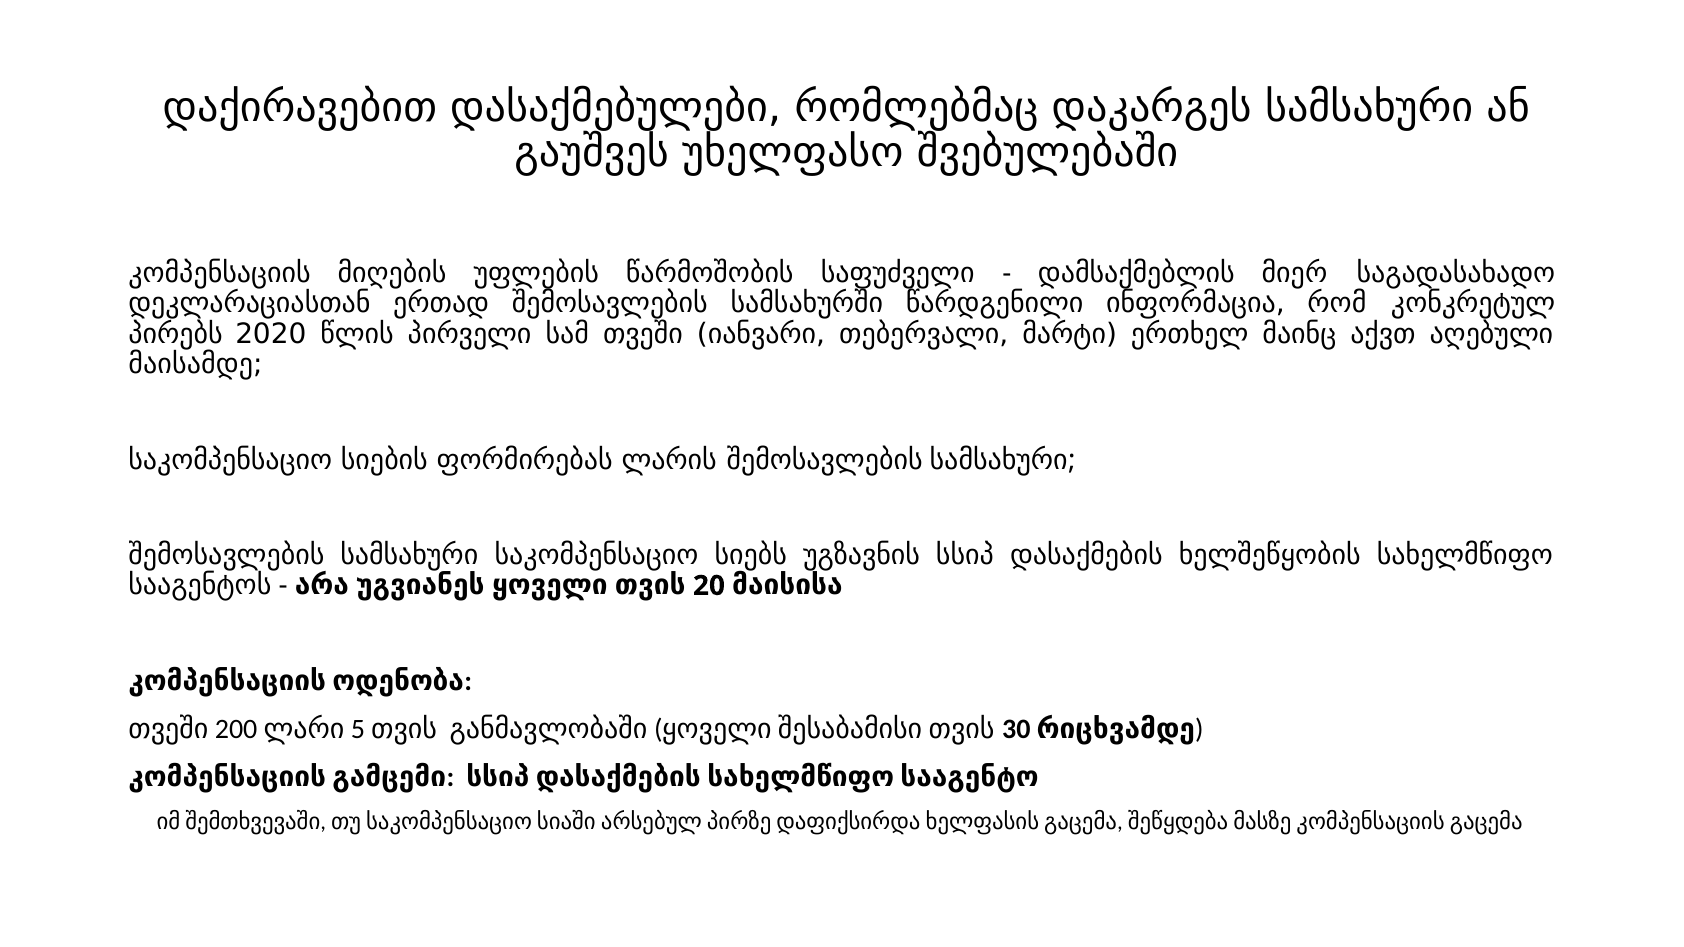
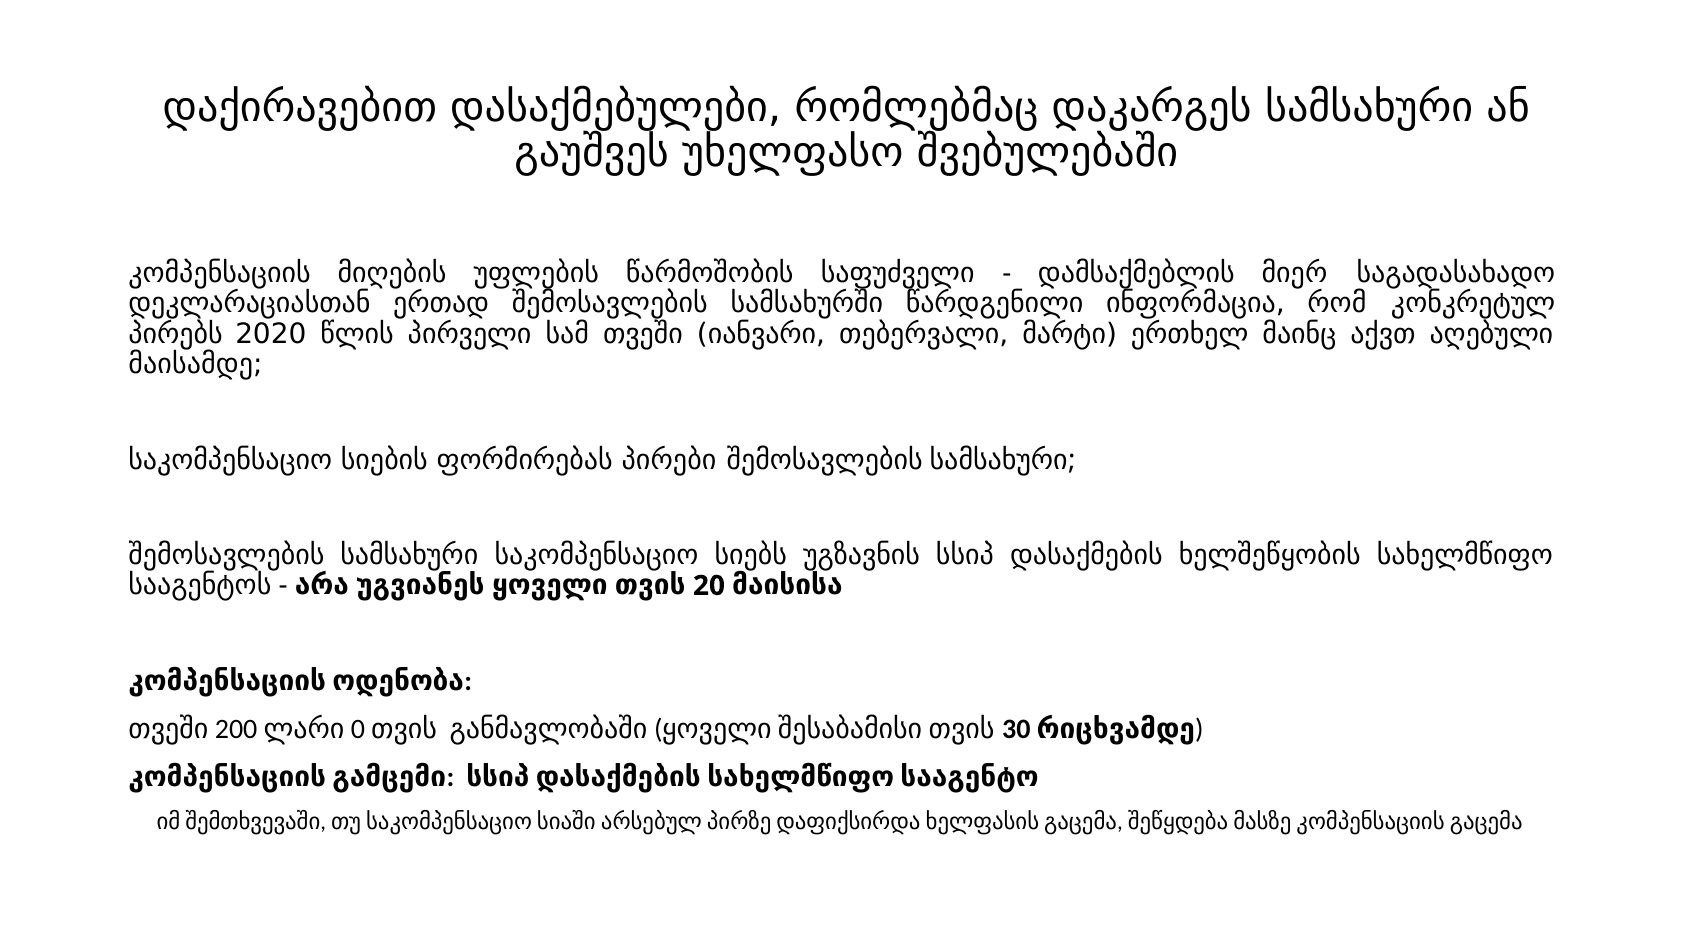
ლარის: ლარის -> პირები
5: 5 -> 0
